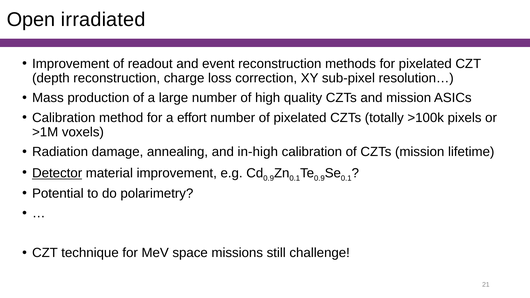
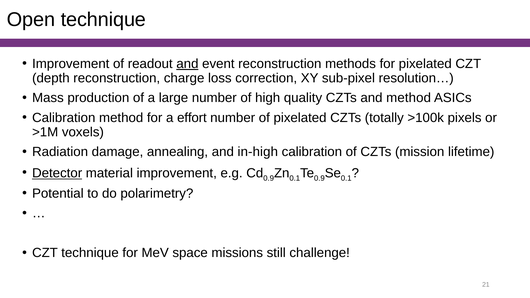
Open irradiated: irradiated -> technique
and at (187, 64) underline: none -> present
and mission: mission -> method
